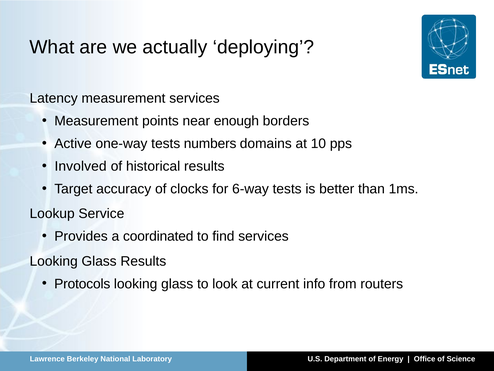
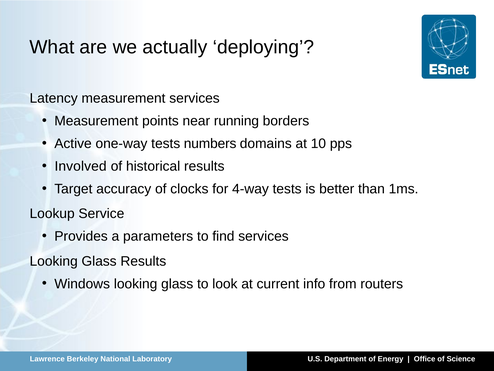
enough: enough -> running
6-way: 6-way -> 4-way
coordinated: coordinated -> parameters
Protocols: Protocols -> Windows
